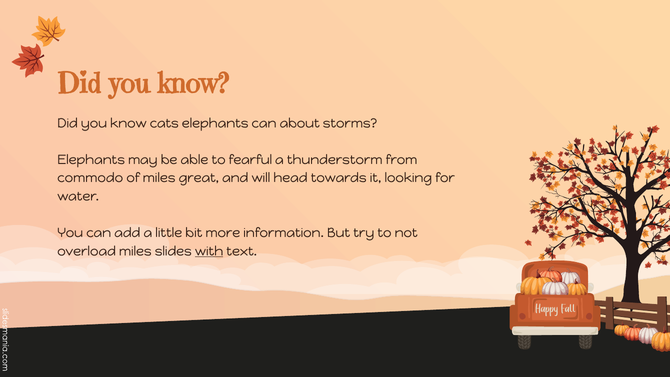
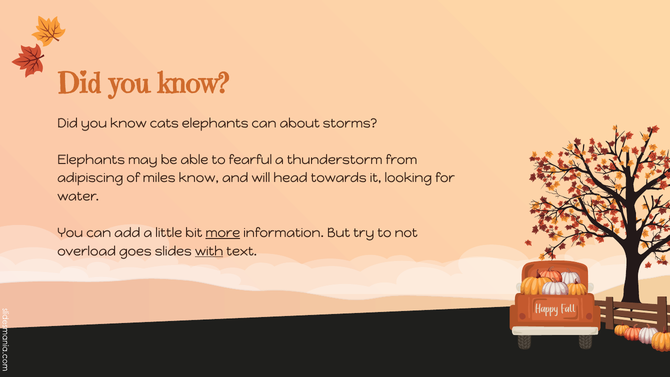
commodo: commodo -> adipiscing
miles great: great -> know
more underline: none -> present
overload miles: miles -> goes
